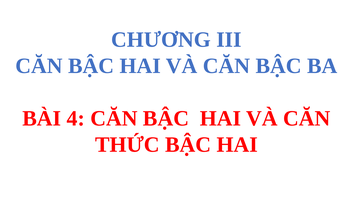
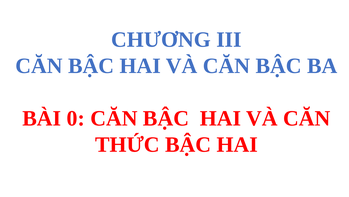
4: 4 -> 0
